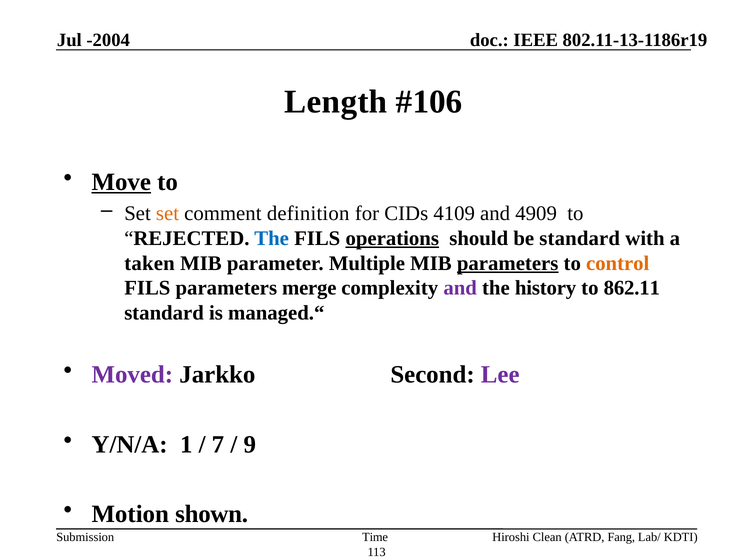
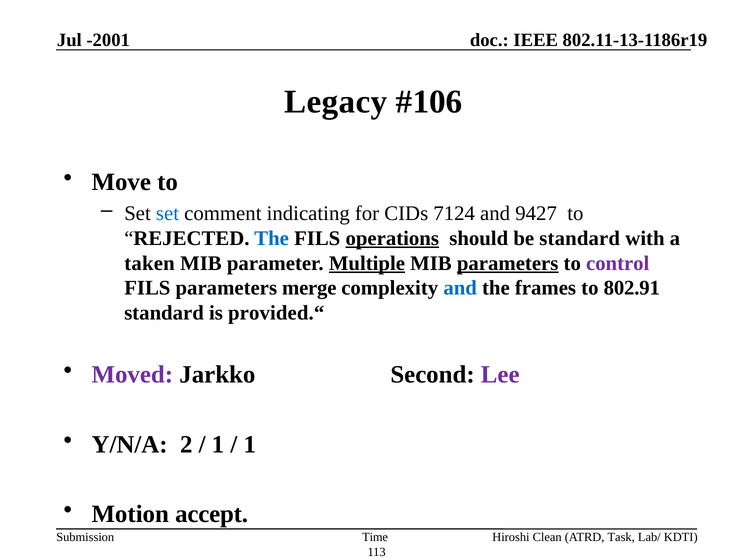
-2004: -2004 -> -2001
Length: Length -> Legacy
Move underline: present -> none
set at (167, 214) colour: orange -> blue
definition: definition -> indicating
4109: 4109 -> 7124
4909: 4909 -> 9427
Multiple underline: none -> present
control colour: orange -> purple
and at (460, 288) colour: purple -> blue
history: history -> frames
862.11: 862.11 -> 802.91
managed.“: managed.“ -> provided.“
1: 1 -> 2
7 at (218, 445): 7 -> 1
9 at (250, 445): 9 -> 1
shown: shown -> accept
Fang: Fang -> Task
